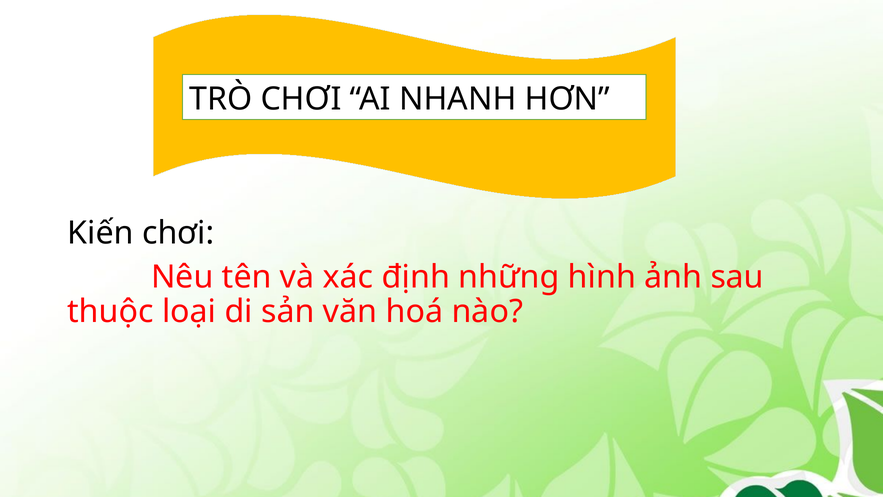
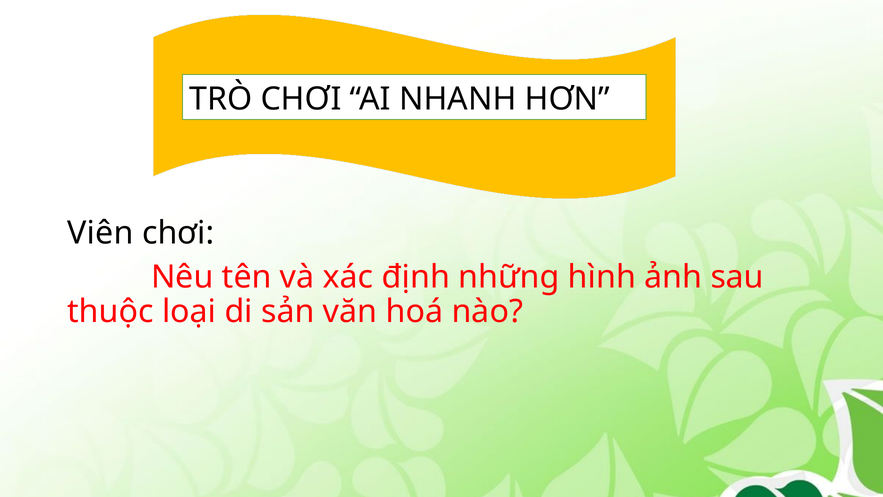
Kiến: Kiến -> Viên
